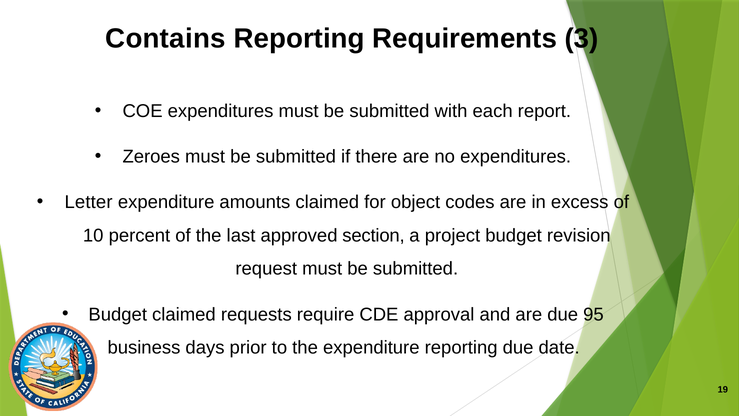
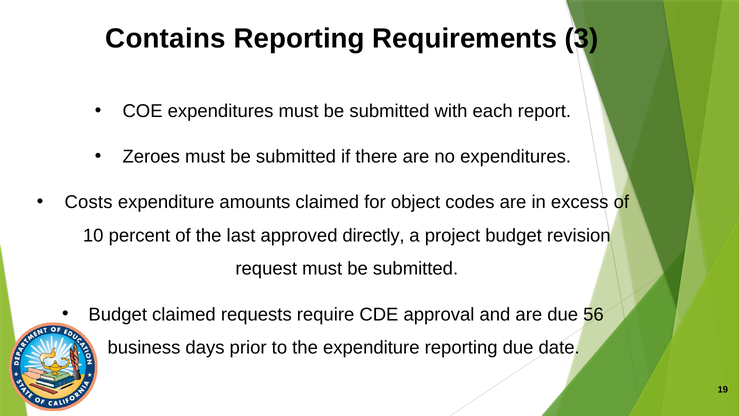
Letter: Letter -> Costs
section: section -> directly
95: 95 -> 56
